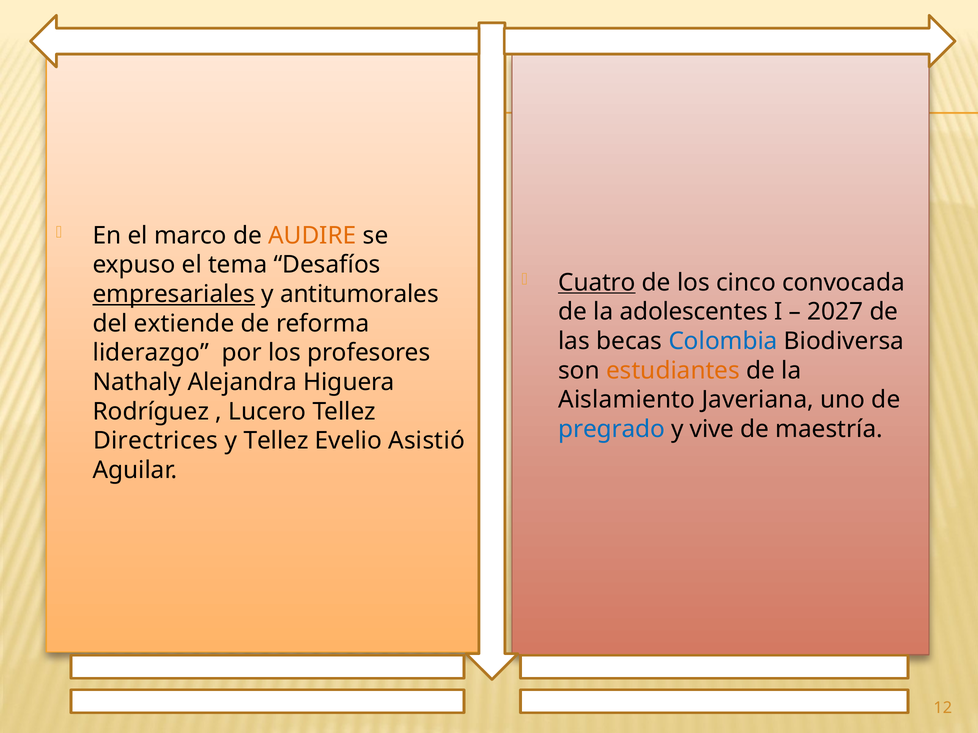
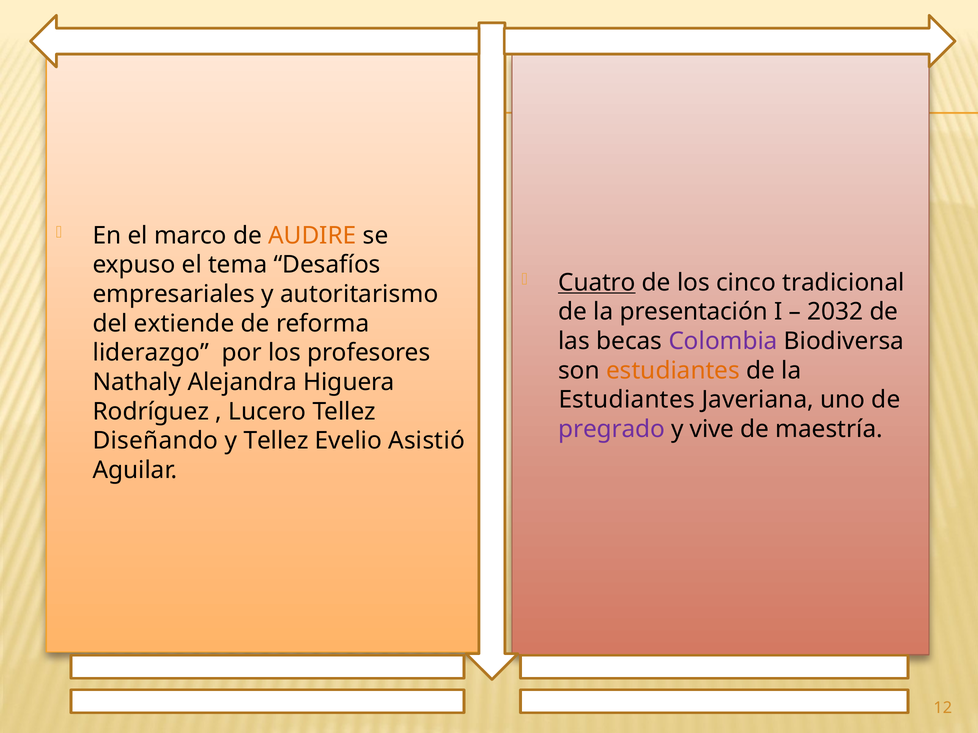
convocada: convocada -> tradicional
empresariales underline: present -> none
antitumorales: antitumorales -> autoritarismo
adolescentes: adolescentes -> presentación
2027: 2027 -> 2032
Colombia colour: blue -> purple
Aislamiento at (627, 400): Aislamiento -> Estudiantes
pregrado colour: blue -> purple
Directrices: Directrices -> Diseñando
